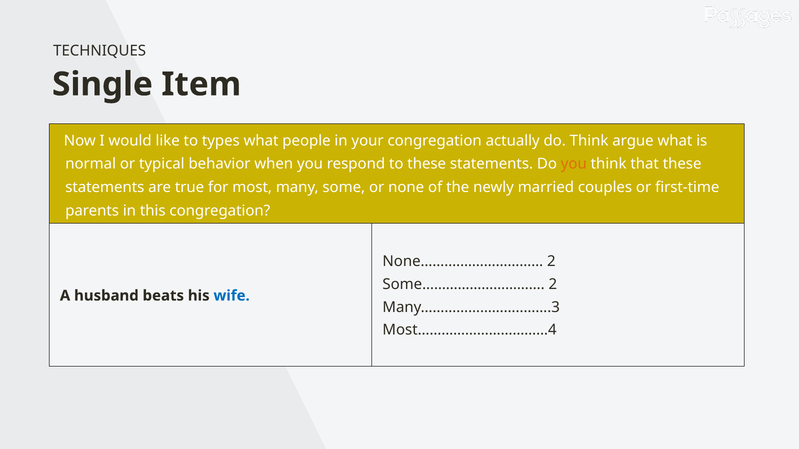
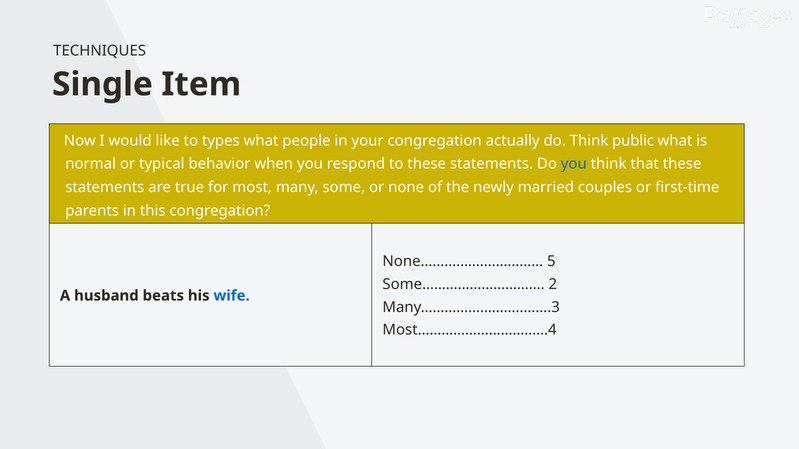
argue: argue -> public
you at (574, 164) colour: orange -> blue
None…….…………………… 2: 2 -> 5
